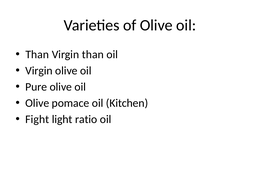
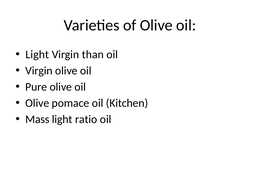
Than at (37, 55): Than -> Light
Fight: Fight -> Mass
